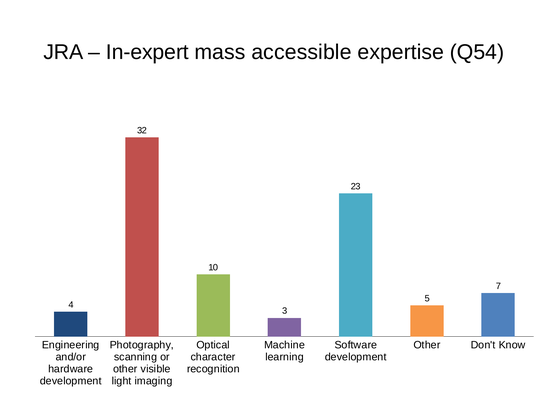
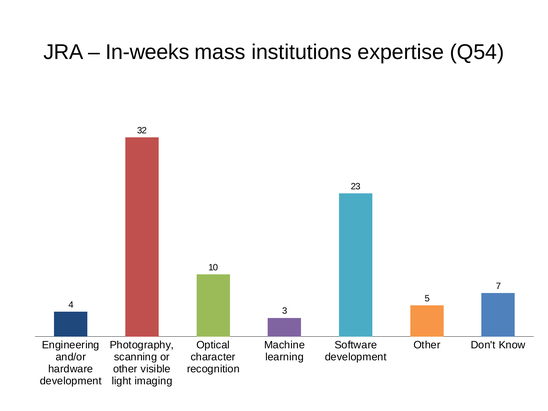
In-expert: In-expert -> In-weeks
accessible: accessible -> institutions
